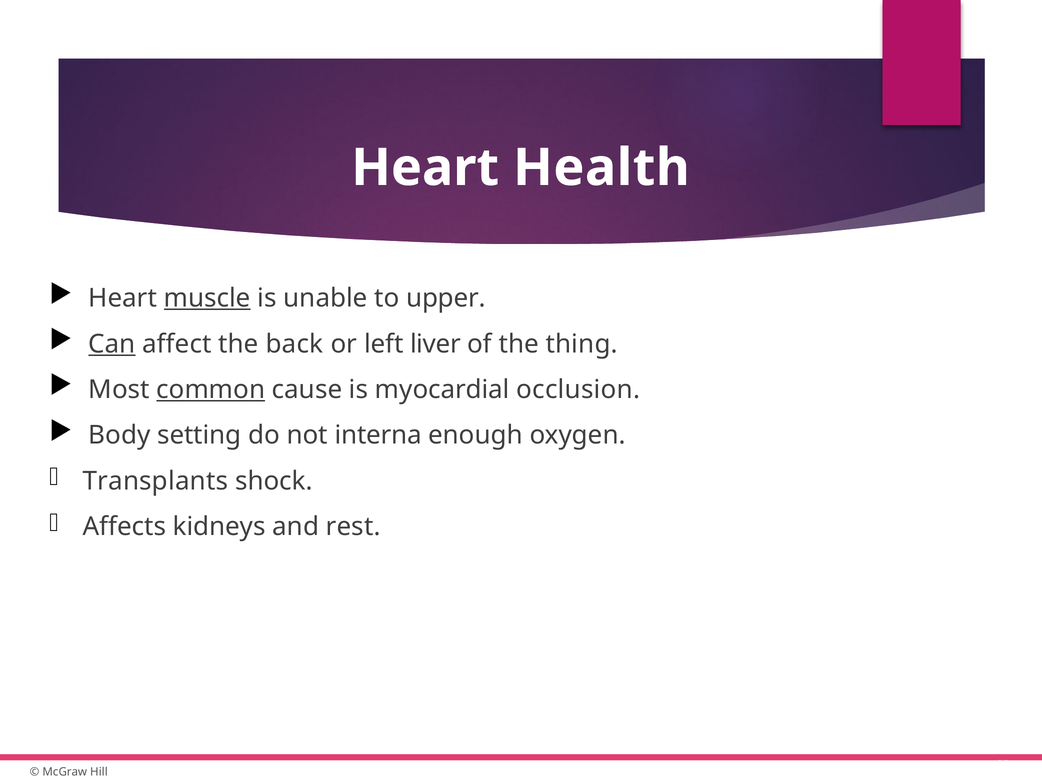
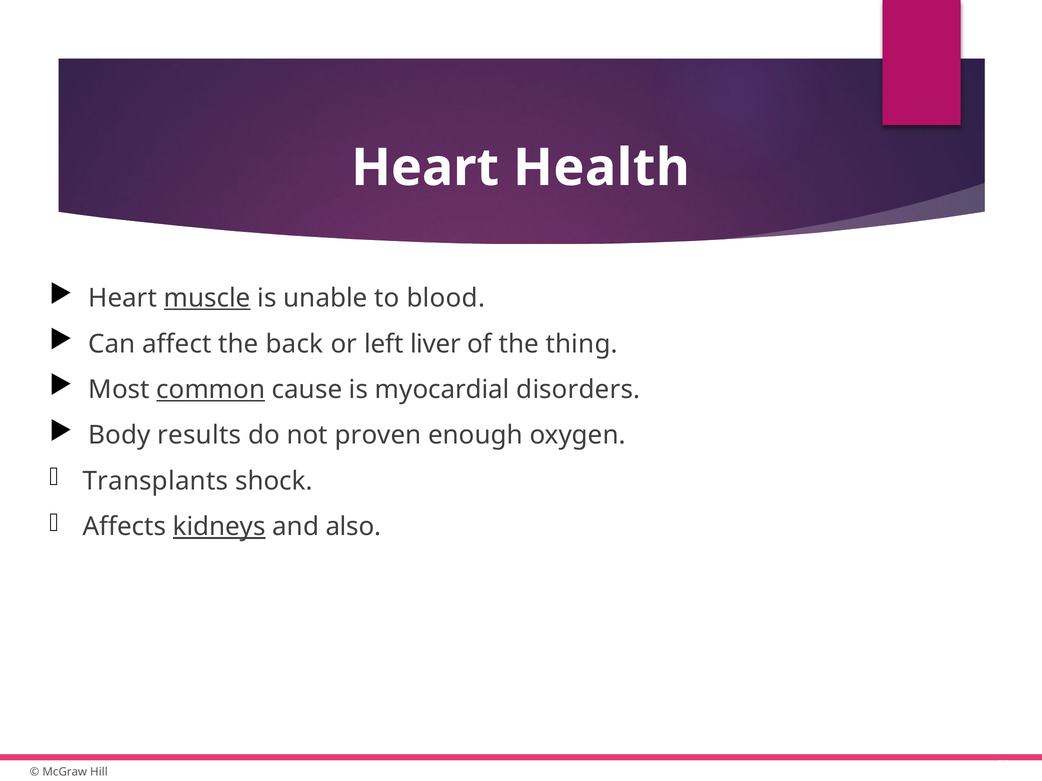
upper: upper -> blood
Can underline: present -> none
occlusion: occlusion -> disorders
setting: setting -> results
interna: interna -> proven
kidneys underline: none -> present
rest: rest -> also
